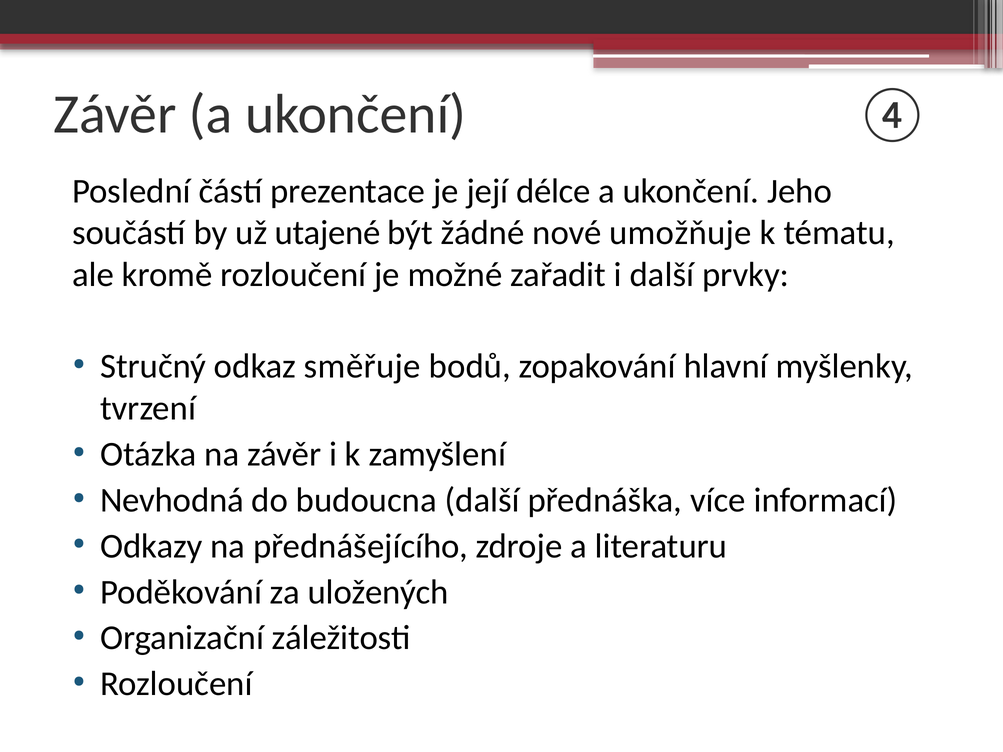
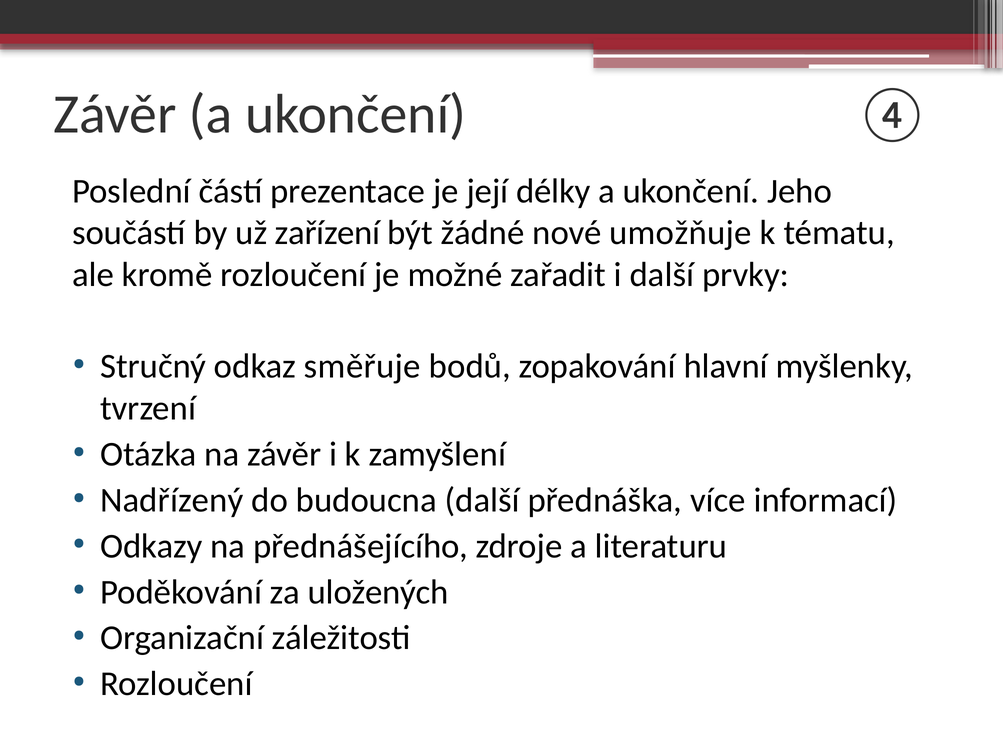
délce: délce -> délky
utajené: utajené -> zařízení
Nevhodná: Nevhodná -> Nadřízený
